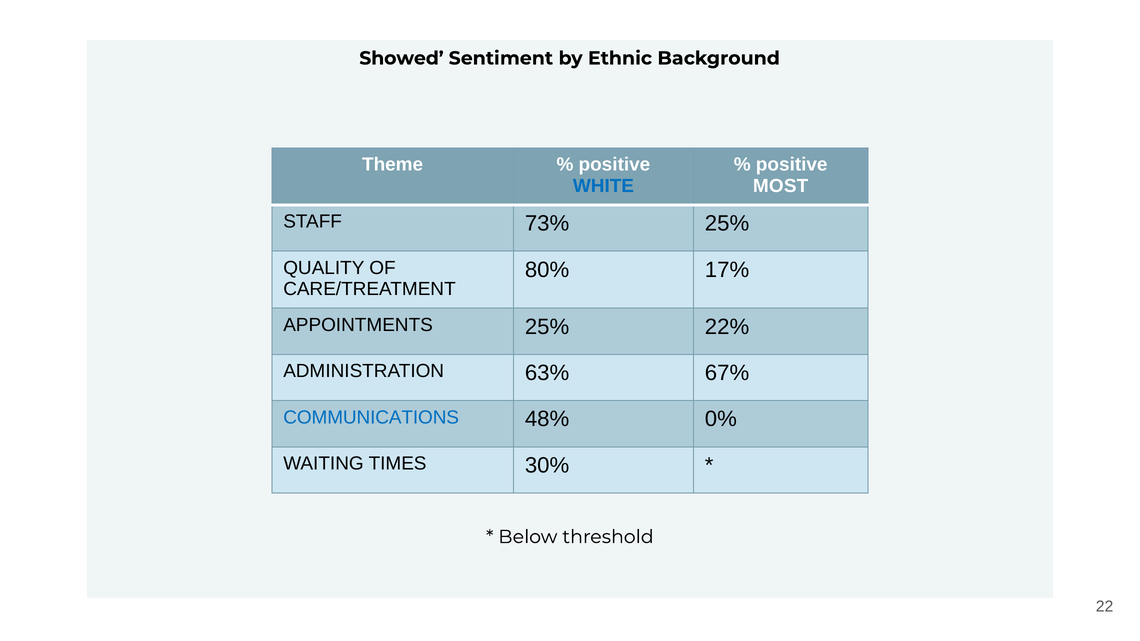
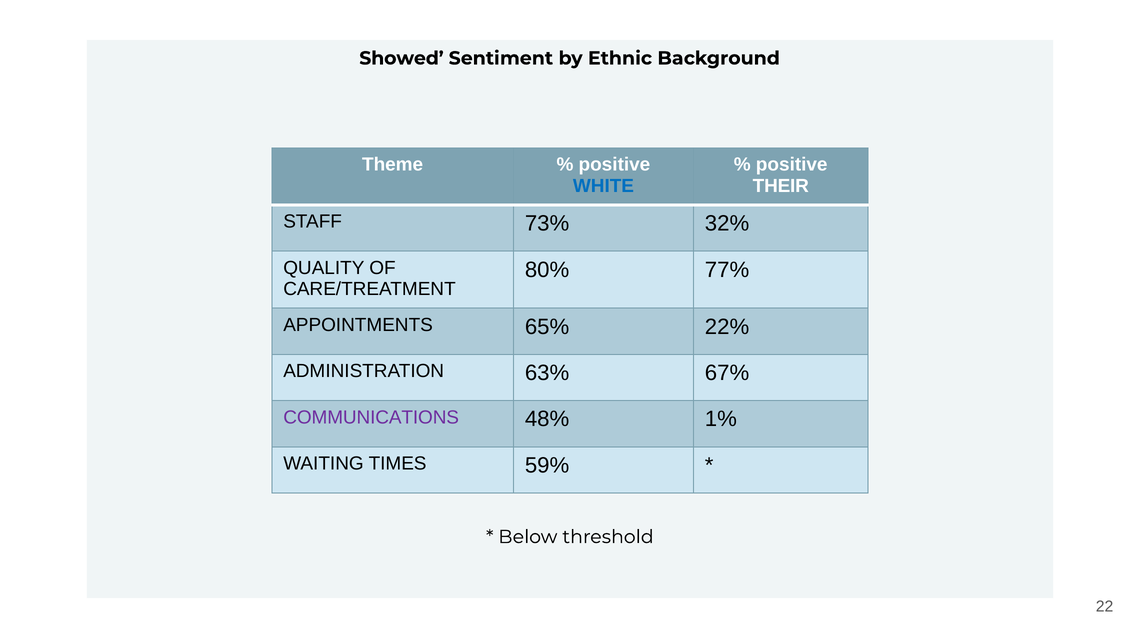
MOST: MOST -> THEIR
73% 25%: 25% -> 32%
17%: 17% -> 77%
APPOINTMENTS 25%: 25% -> 65%
COMMUNICATIONS colour: blue -> purple
0%: 0% -> 1%
30%: 30% -> 59%
